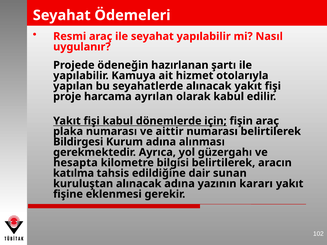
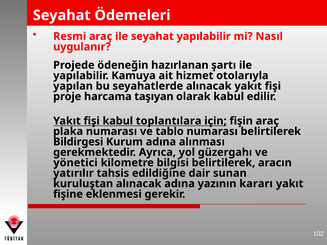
ayrılan: ayrılan -> taşıyan
dönemlerde: dönemlerde -> toplantılara
aittir: aittir -> tablo
hesapta: hesapta -> yönetici
katılma: katılma -> yatırılır
